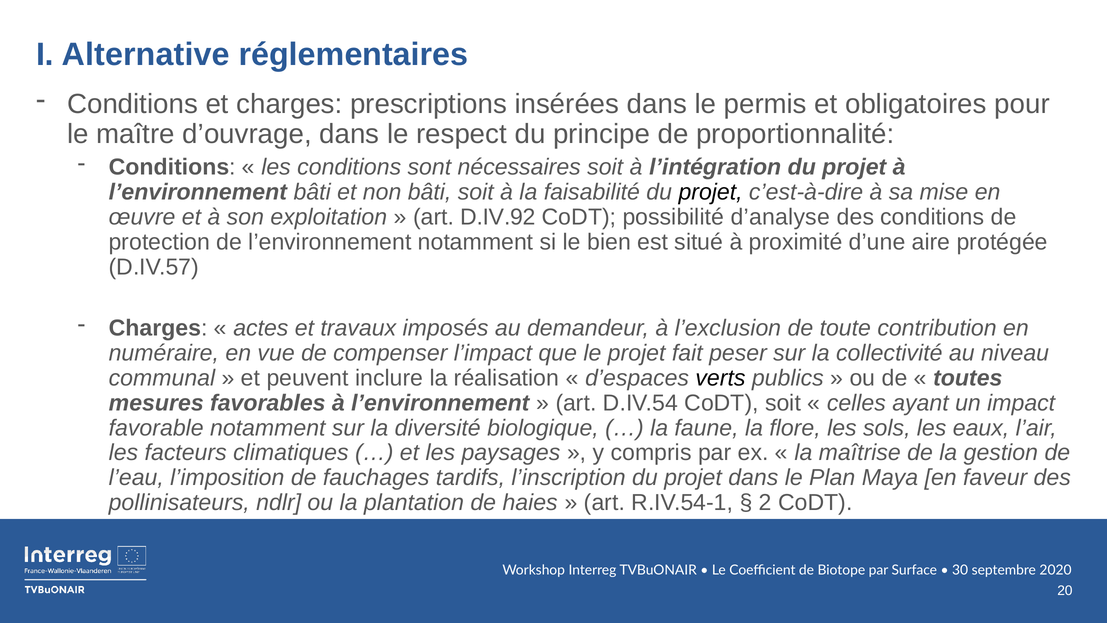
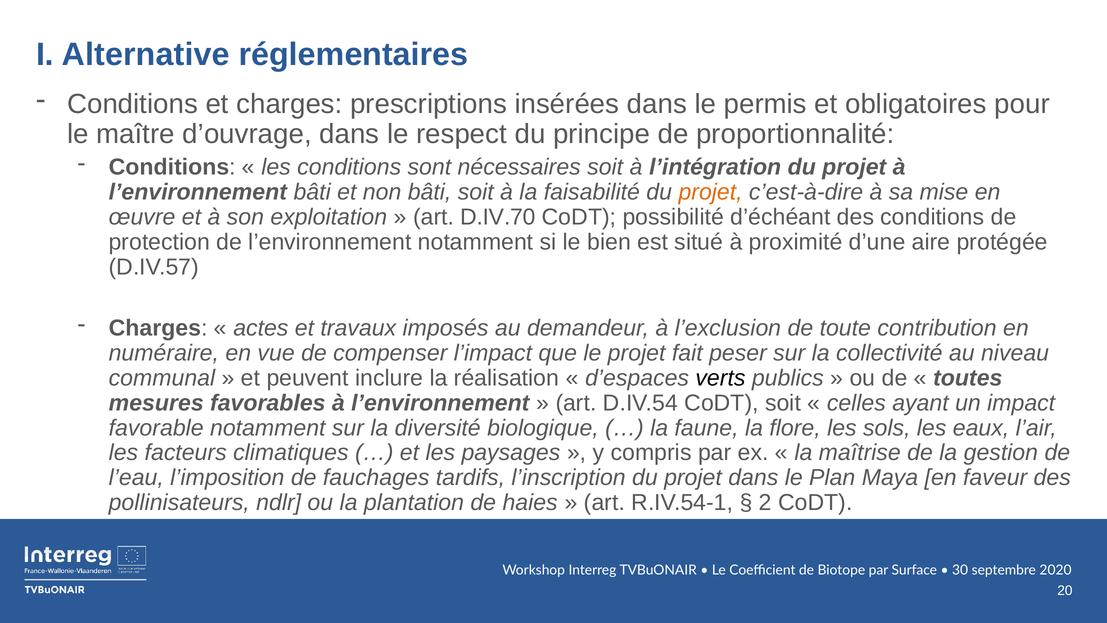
projet at (711, 192) colour: black -> orange
D.IV.92: D.IV.92 -> D.IV.70
d’analyse: d’analyse -> d’échéant
